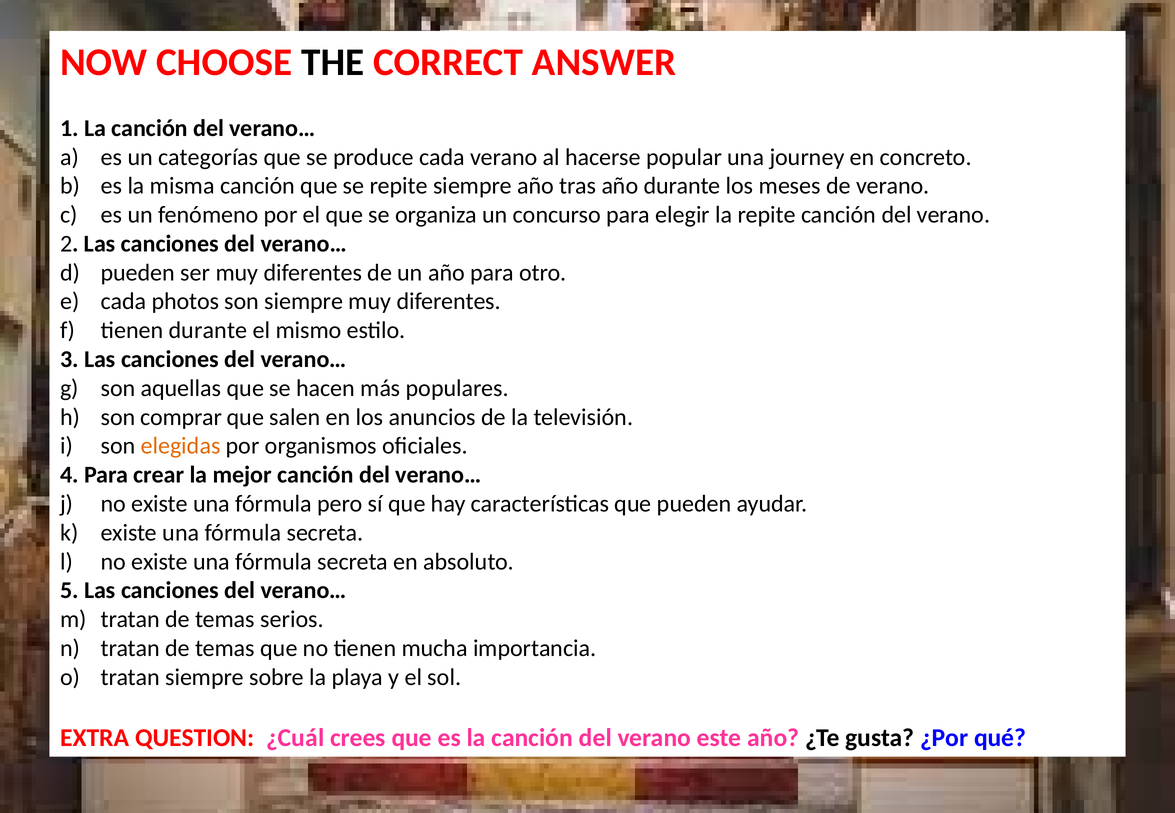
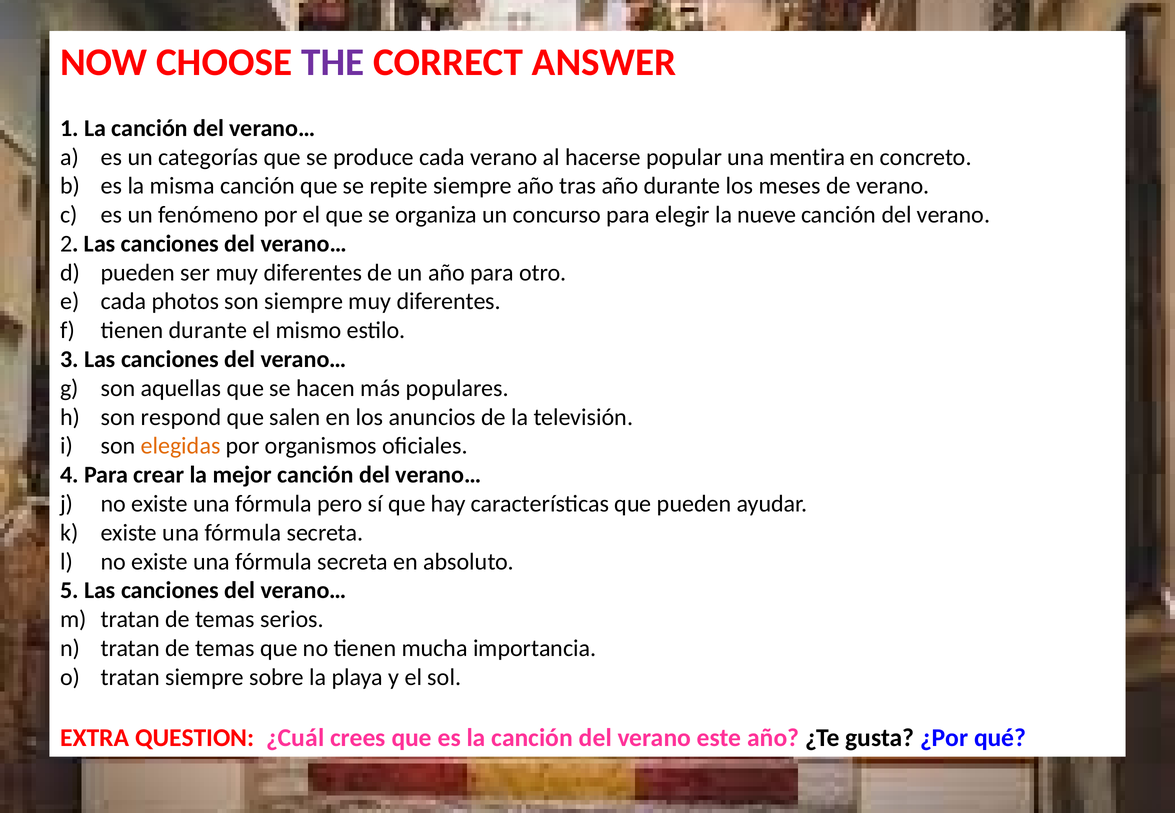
THE colour: black -> purple
journey: journey -> mentira
la repite: repite -> nueve
comprar: comprar -> respond
